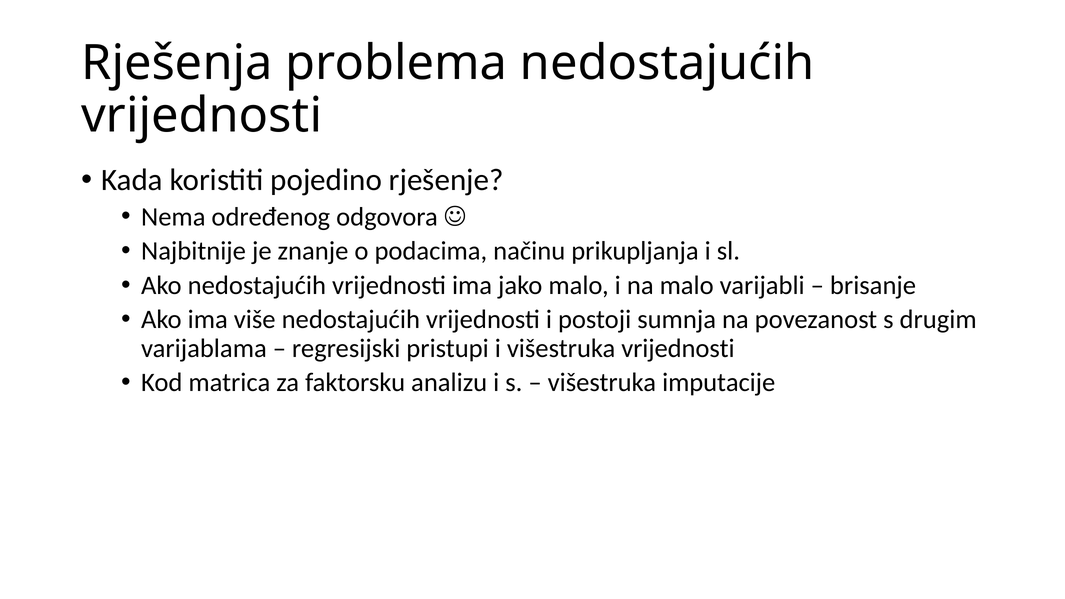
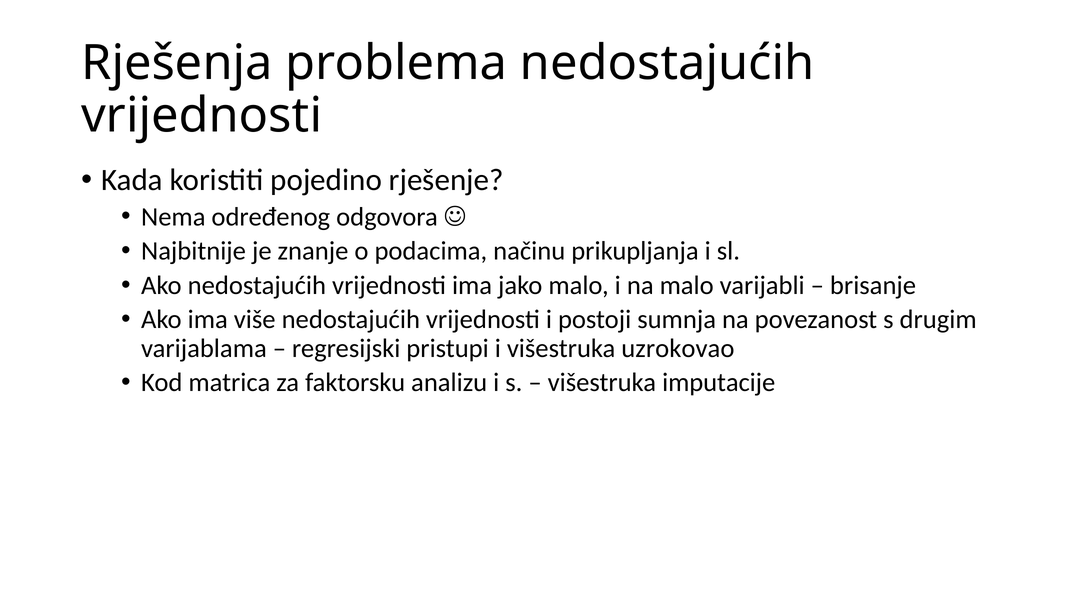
višestruka vrijednosti: vrijednosti -> uzrokovao
